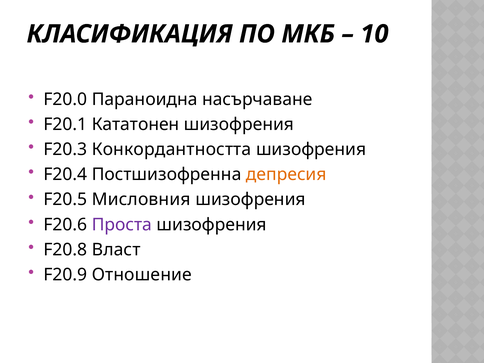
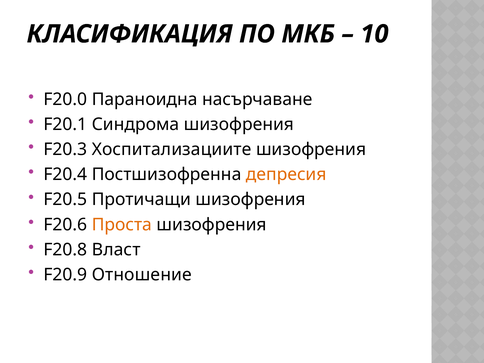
Кататонен: Кататонен -> Синдрома
Конкордантността: Конкордантността -> Хоспитализациите
Мисловния: Мисловния -> Протичащи
Проста colour: purple -> orange
